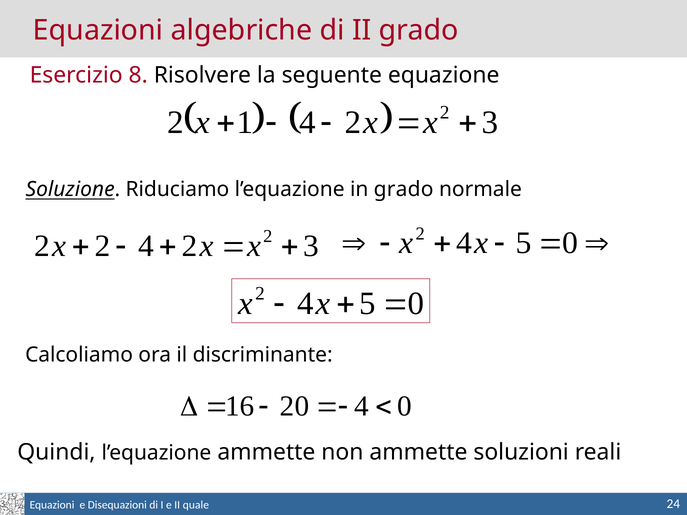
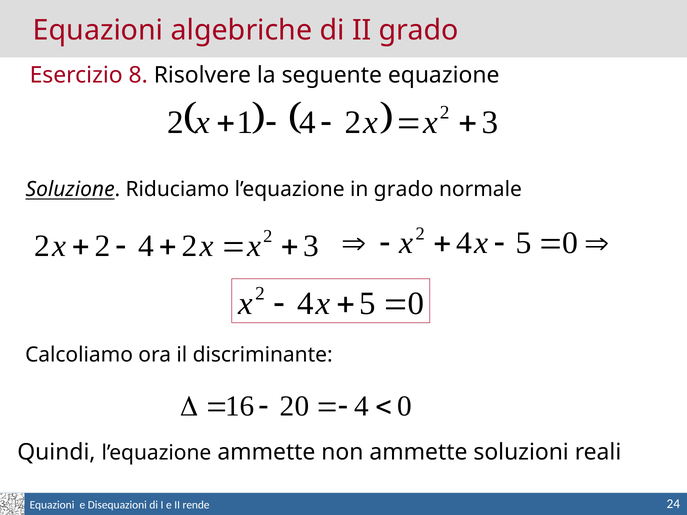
quale: quale -> rende
